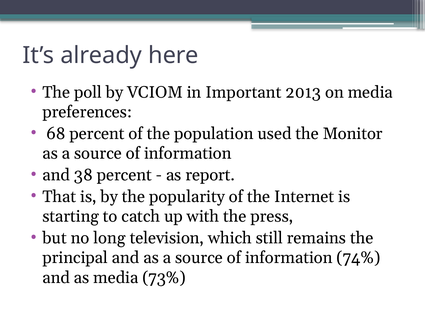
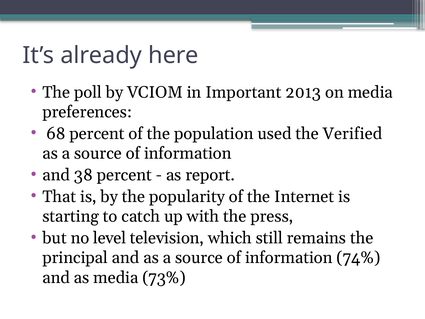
Monitor: Monitor -> Verified
long: long -> level
